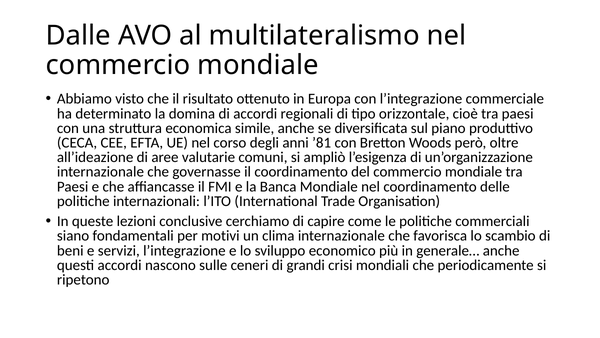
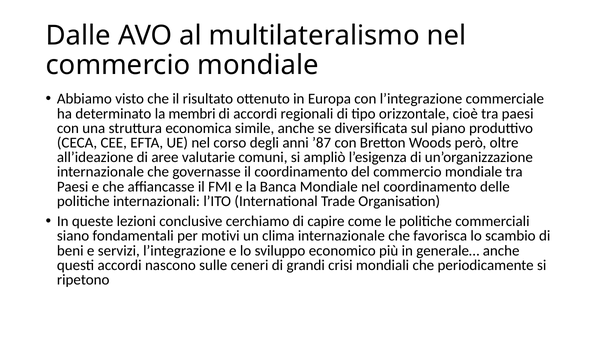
domina: domina -> membri
’81: ’81 -> ’87
